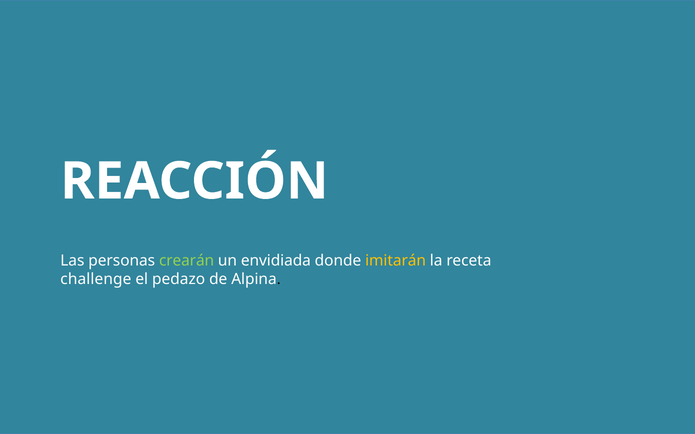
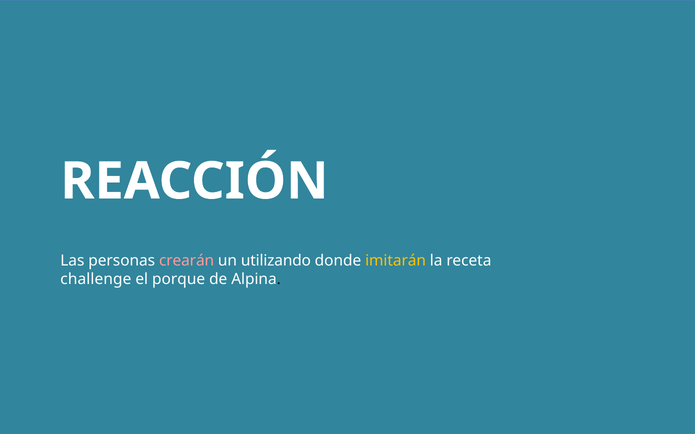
crearán colour: light green -> pink
envidiada: envidiada -> utilizando
pedazo: pedazo -> porque
